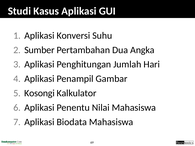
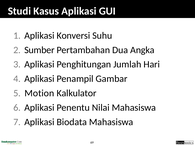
Kosongi: Kosongi -> Motion
